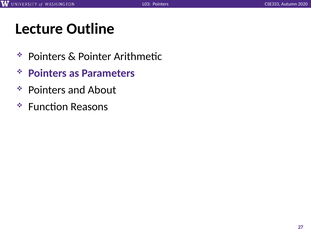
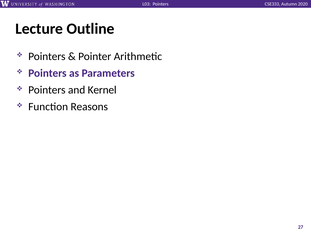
About: About -> Kernel
